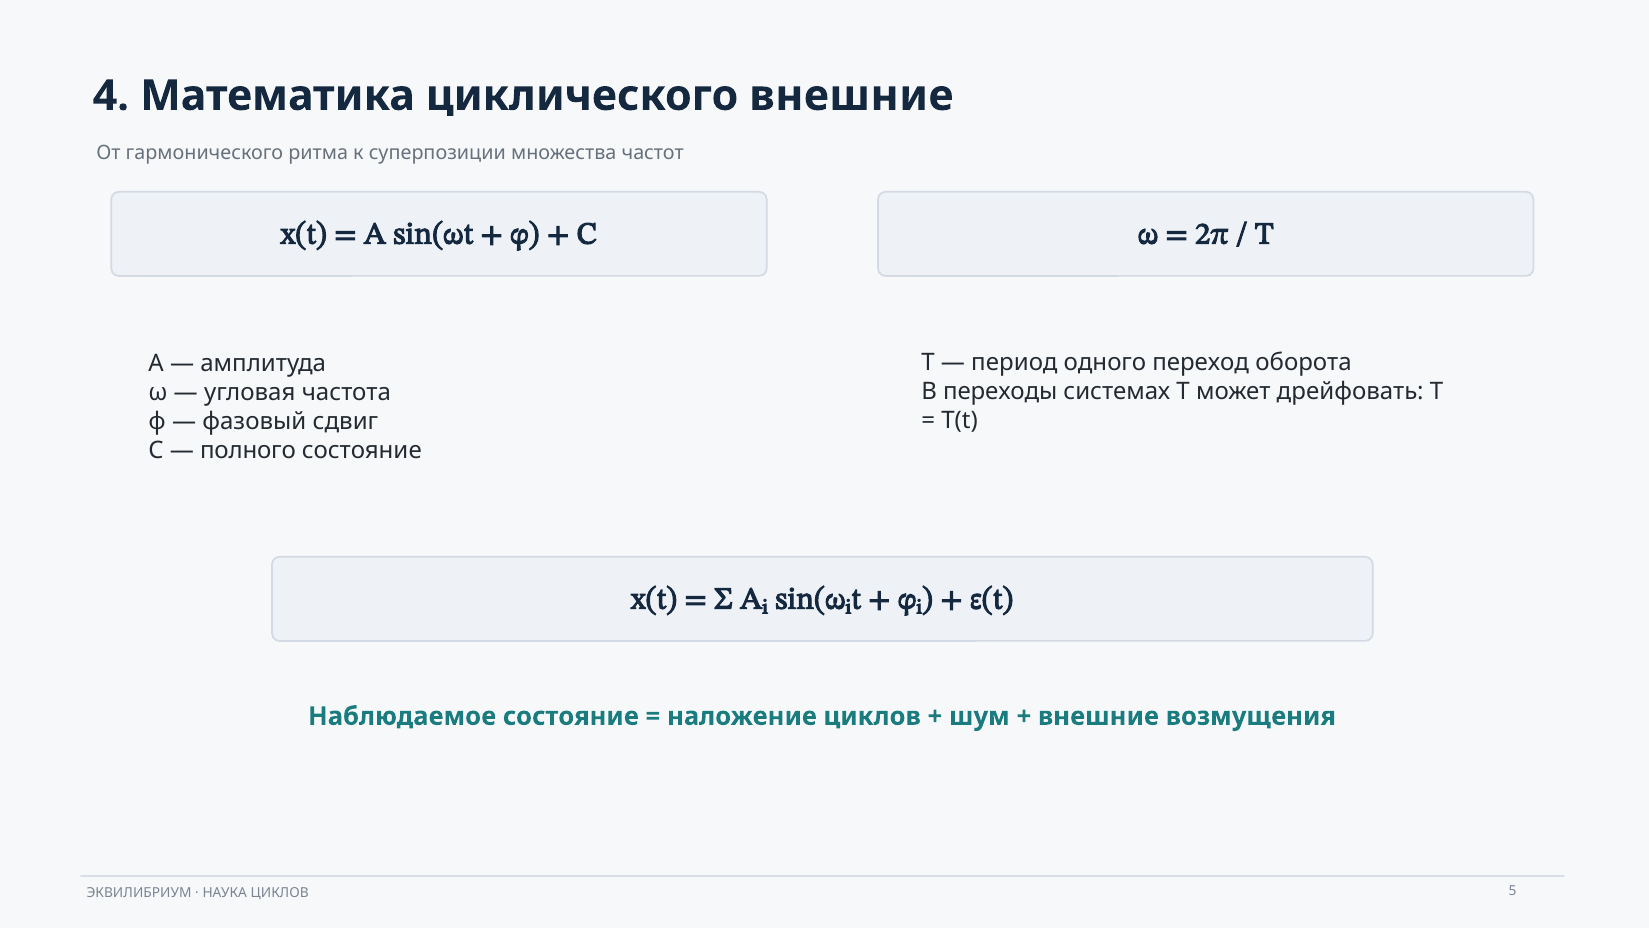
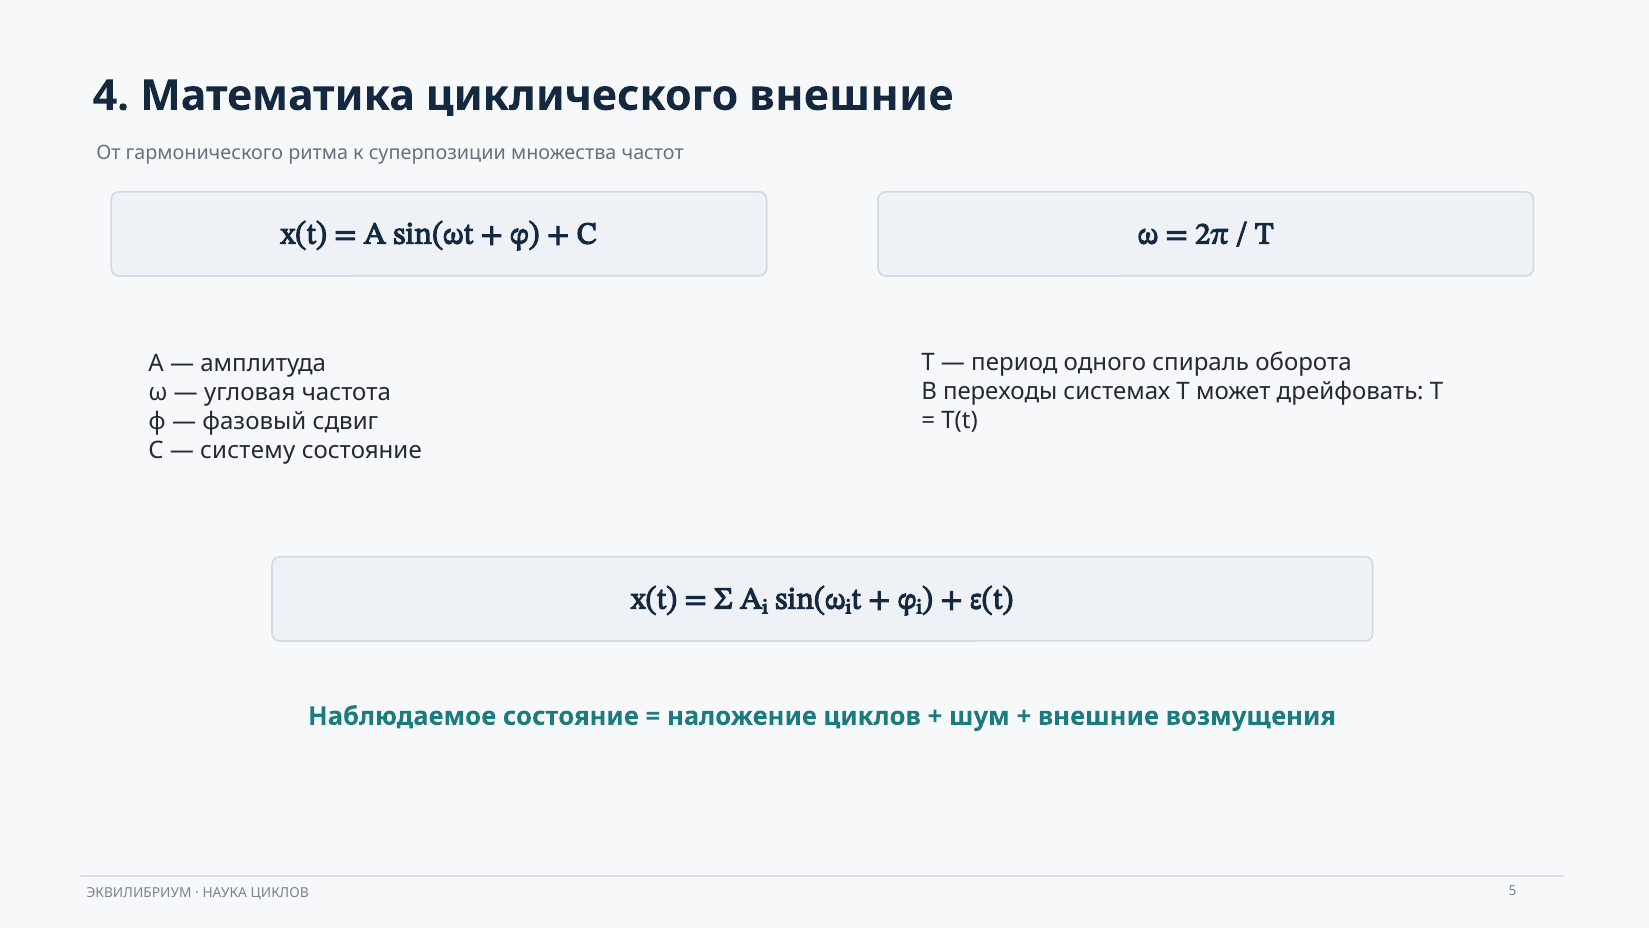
переход: переход -> спираль
полного: полного -> систему
